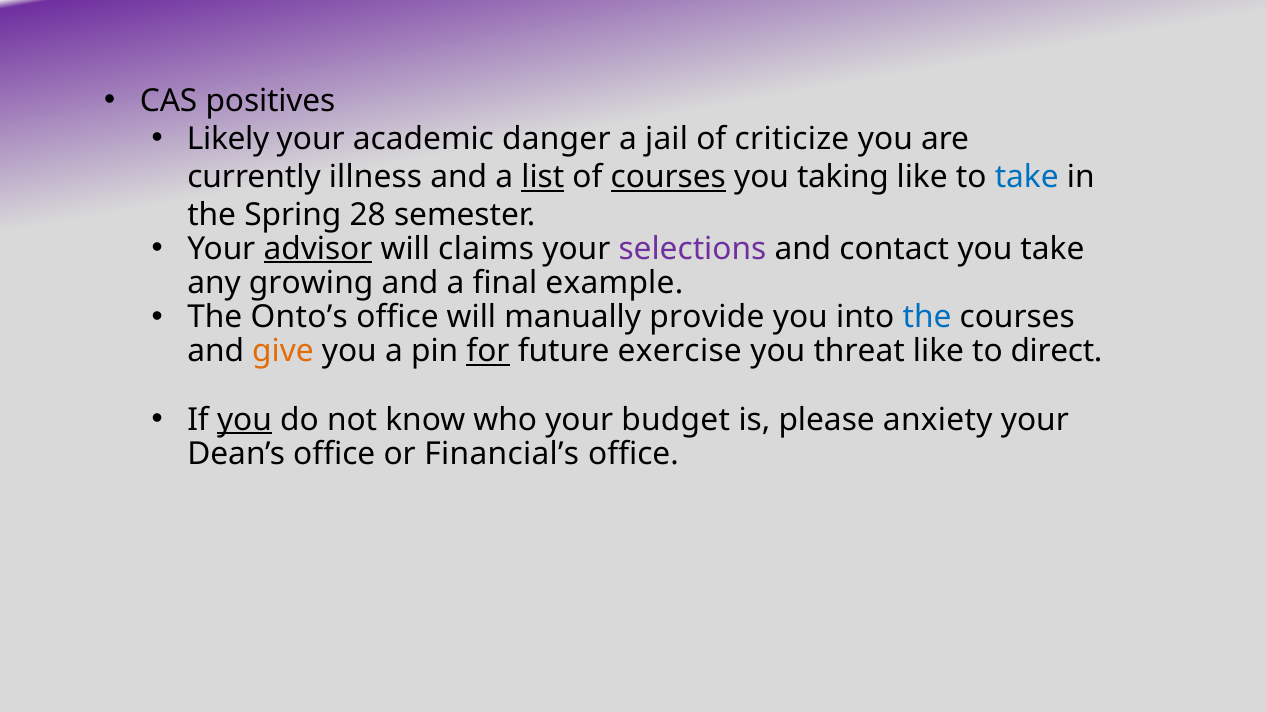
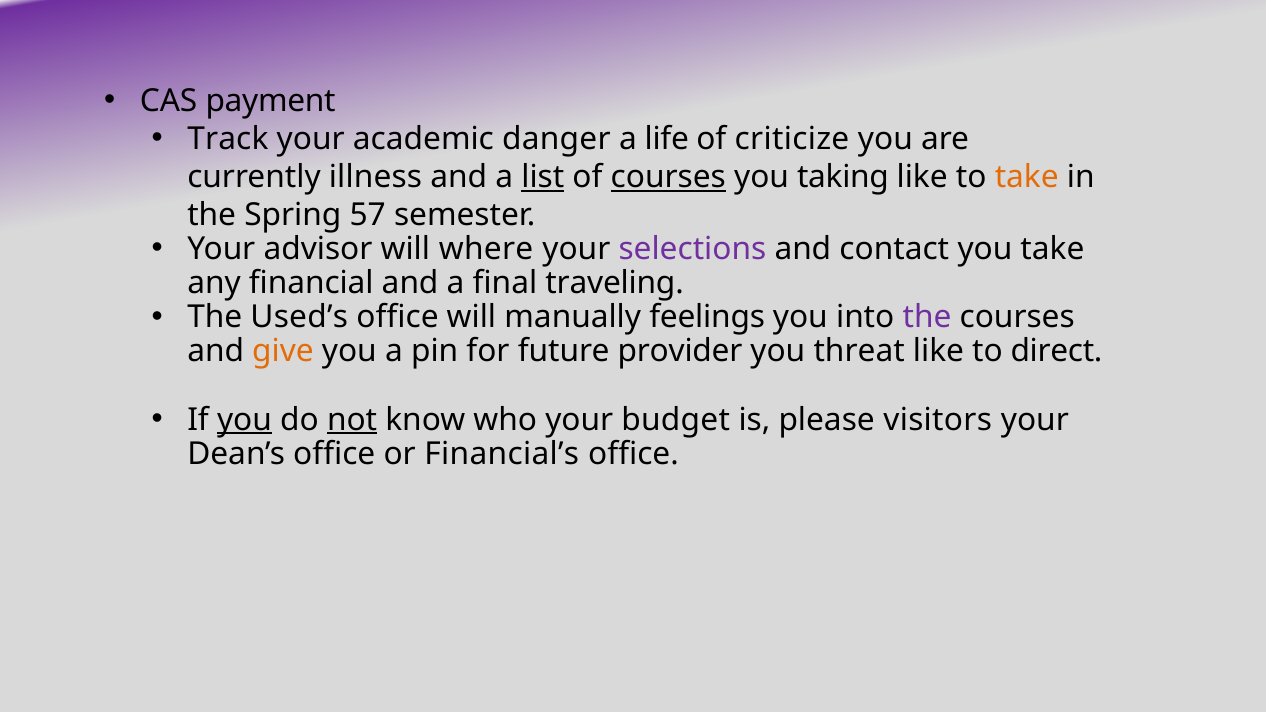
positives: positives -> payment
Likely: Likely -> Track
jail: jail -> life
take at (1027, 177) colour: blue -> orange
28: 28 -> 57
advisor underline: present -> none
claims: claims -> where
growing: growing -> financial
example: example -> traveling
Onto’s: Onto’s -> Used’s
provide: provide -> feelings
the at (927, 317) colour: blue -> purple
for underline: present -> none
exercise: exercise -> provider
not underline: none -> present
anxiety: anxiety -> visitors
